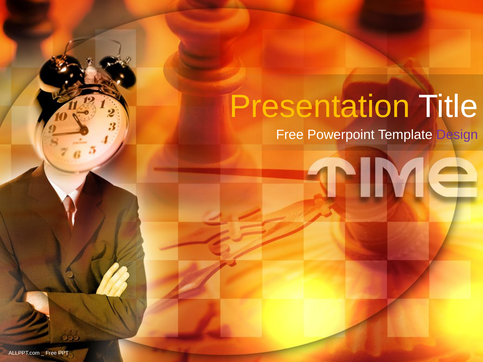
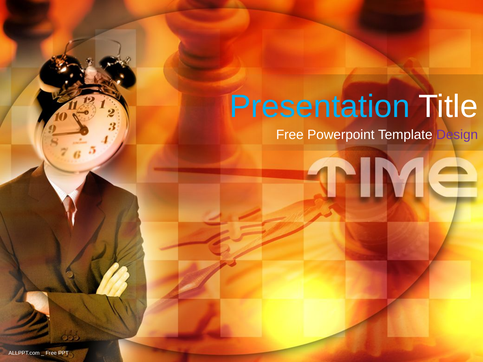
Presentation colour: yellow -> light blue
